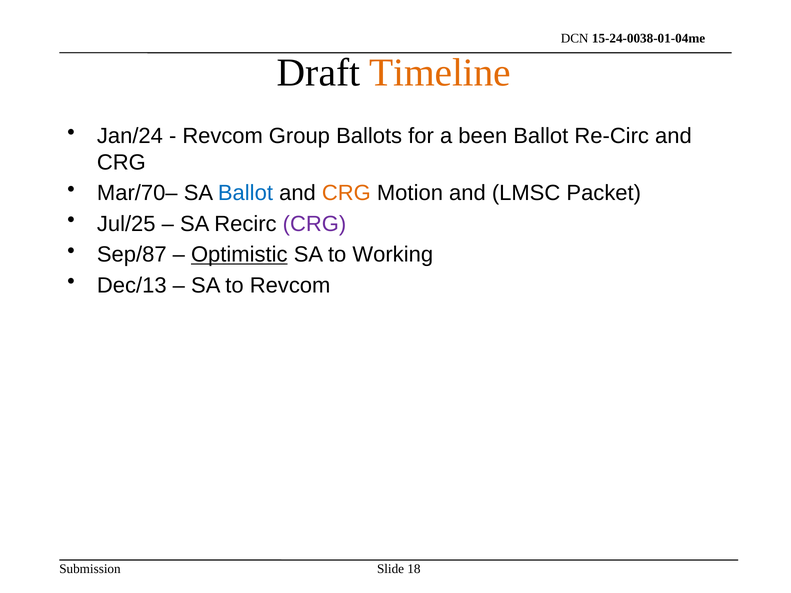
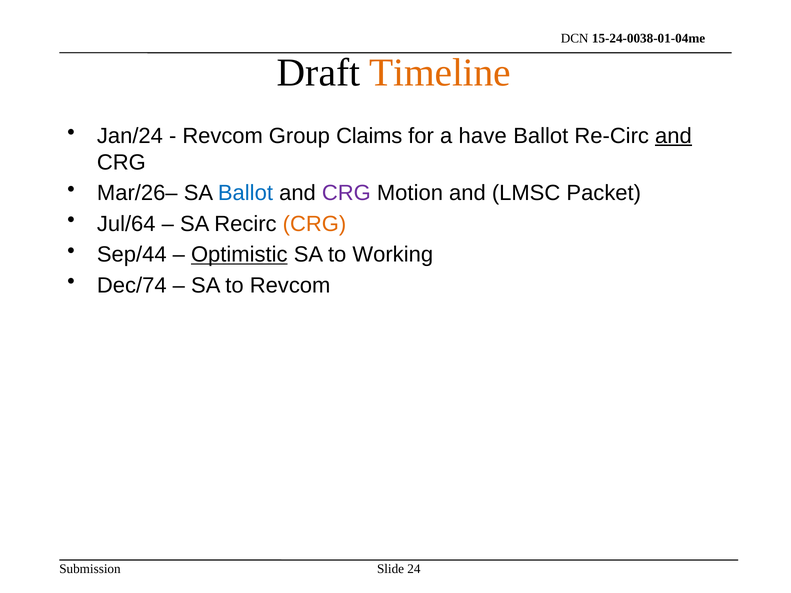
Ballots: Ballots -> Claims
been: been -> have
and at (673, 136) underline: none -> present
Mar/70–: Mar/70– -> Mar/26–
CRG at (346, 193) colour: orange -> purple
Jul/25: Jul/25 -> Jul/64
CRG at (314, 224) colour: purple -> orange
Sep/87: Sep/87 -> Sep/44
Dec/13: Dec/13 -> Dec/74
18: 18 -> 24
